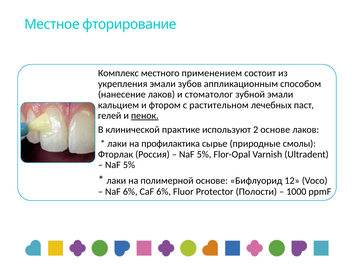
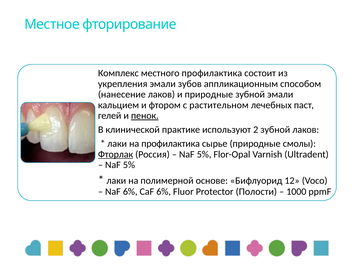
местного применением: применением -> профилактика
и стоматолог: стоматолог -> природные
2 основе: основе -> зубной
Фторлак underline: none -> present
